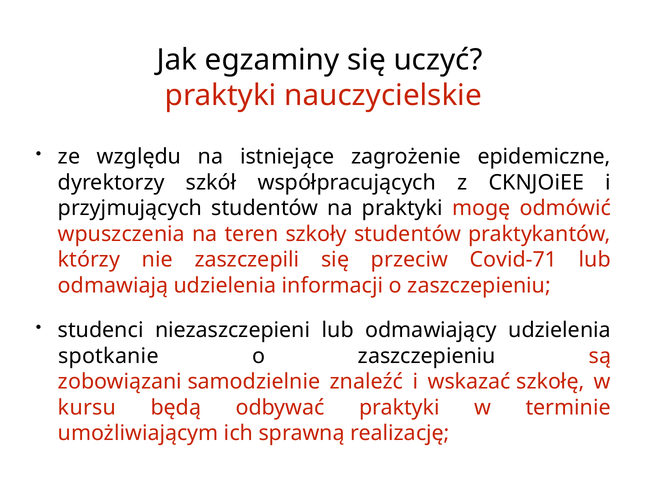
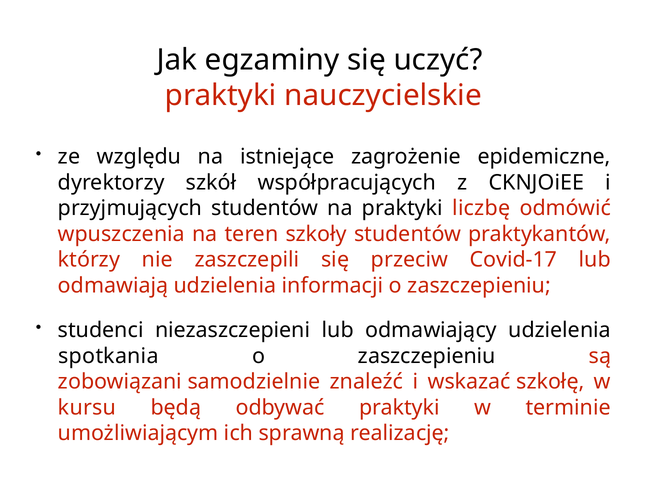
mogę: mogę -> liczbę
Covid-71: Covid-71 -> Covid-17
spotkanie: spotkanie -> spotkania
